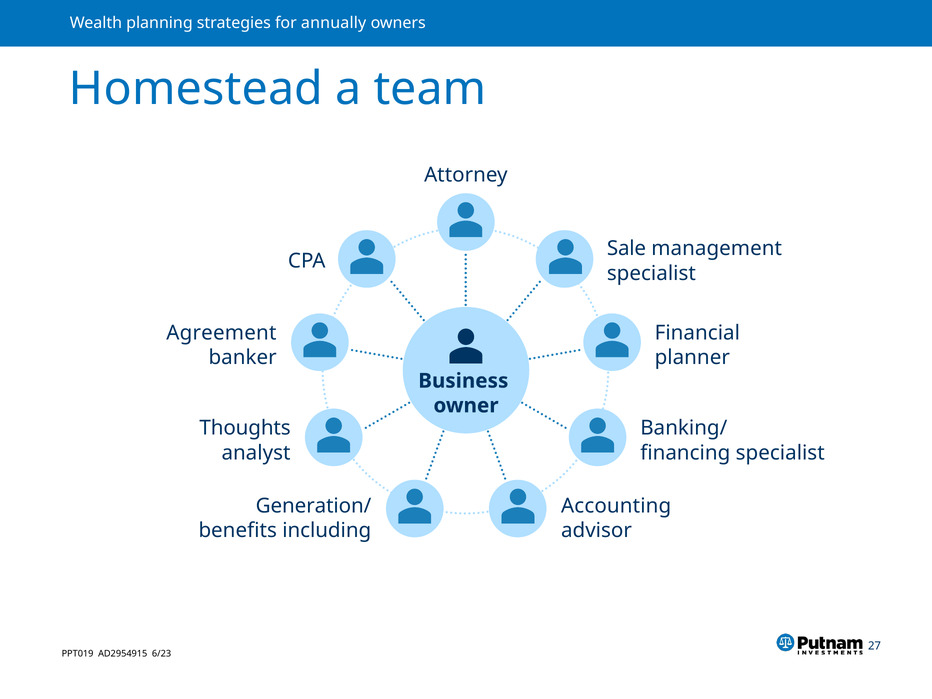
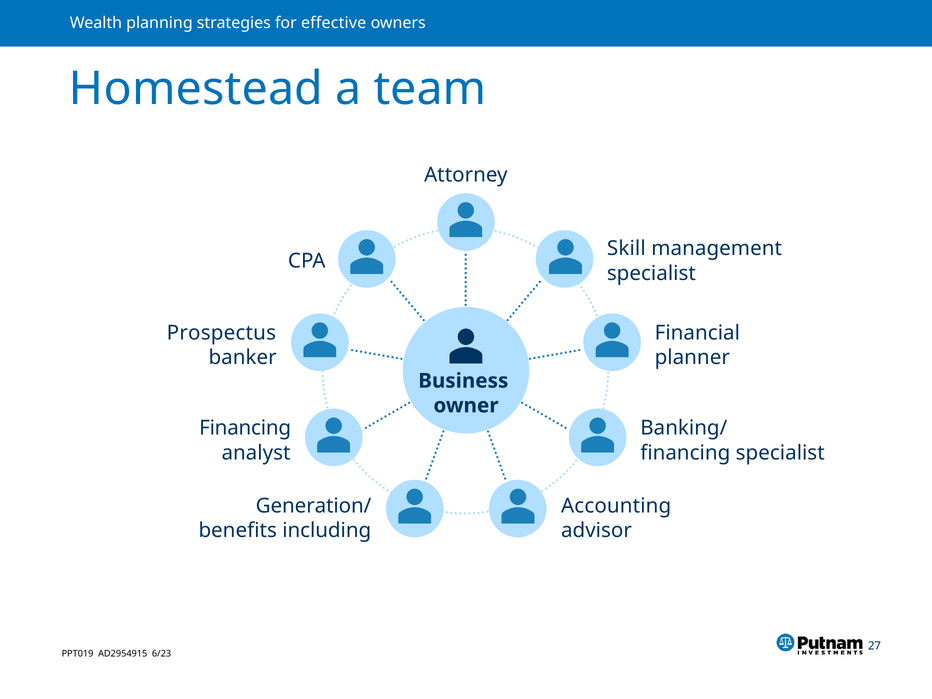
annually: annually -> effective
Sale: Sale -> Skill
Agreement: Agreement -> Prospectus
Thoughts at (245, 428): Thoughts -> Financing
